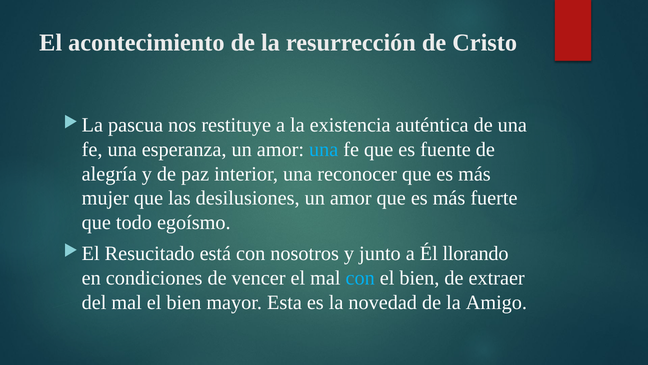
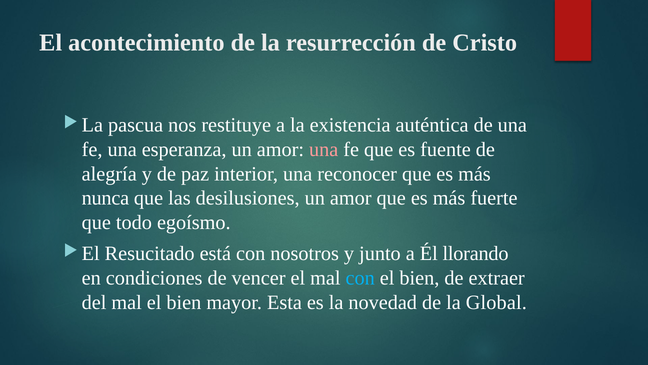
una at (324, 149) colour: light blue -> pink
mujer: mujer -> nunca
Amigo: Amigo -> Global
